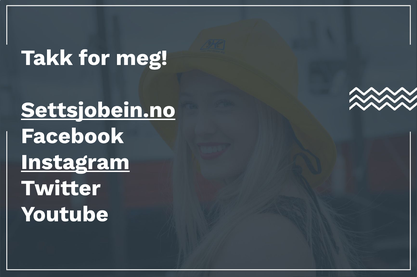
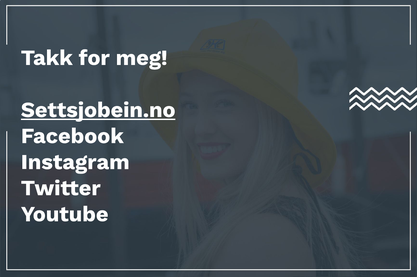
Instagram underline: present -> none
